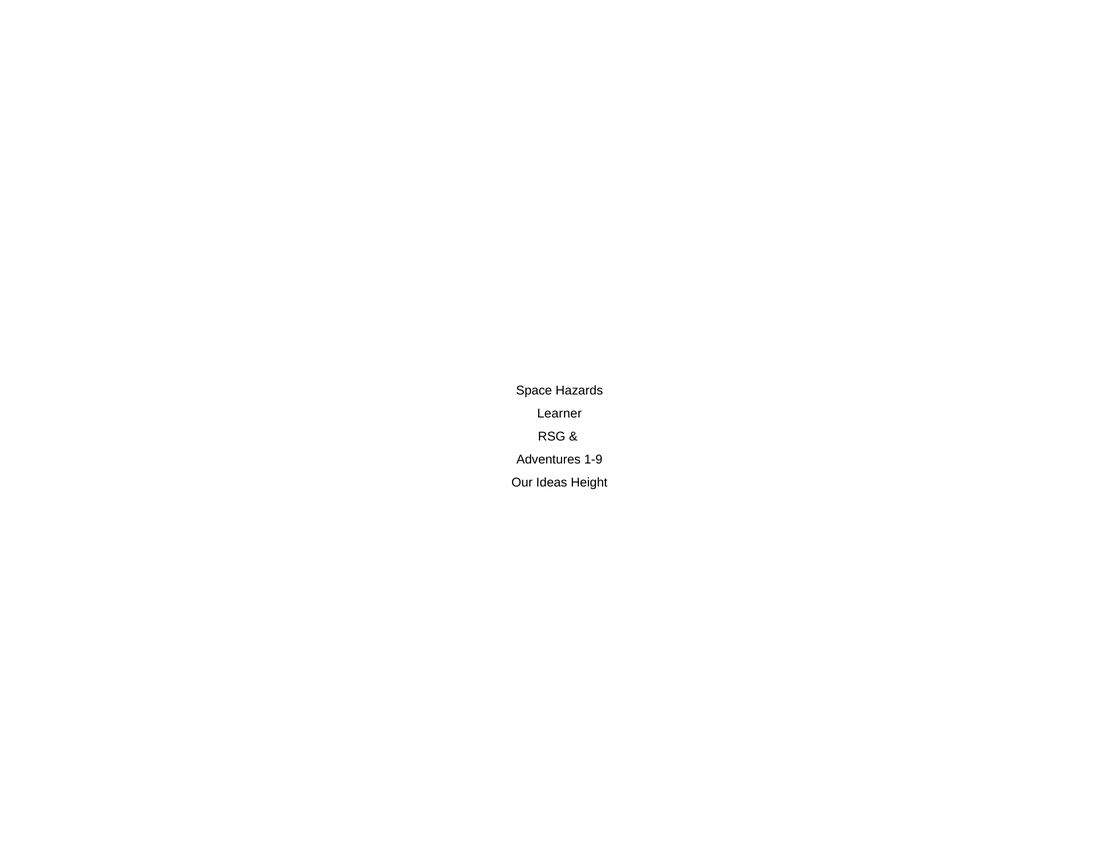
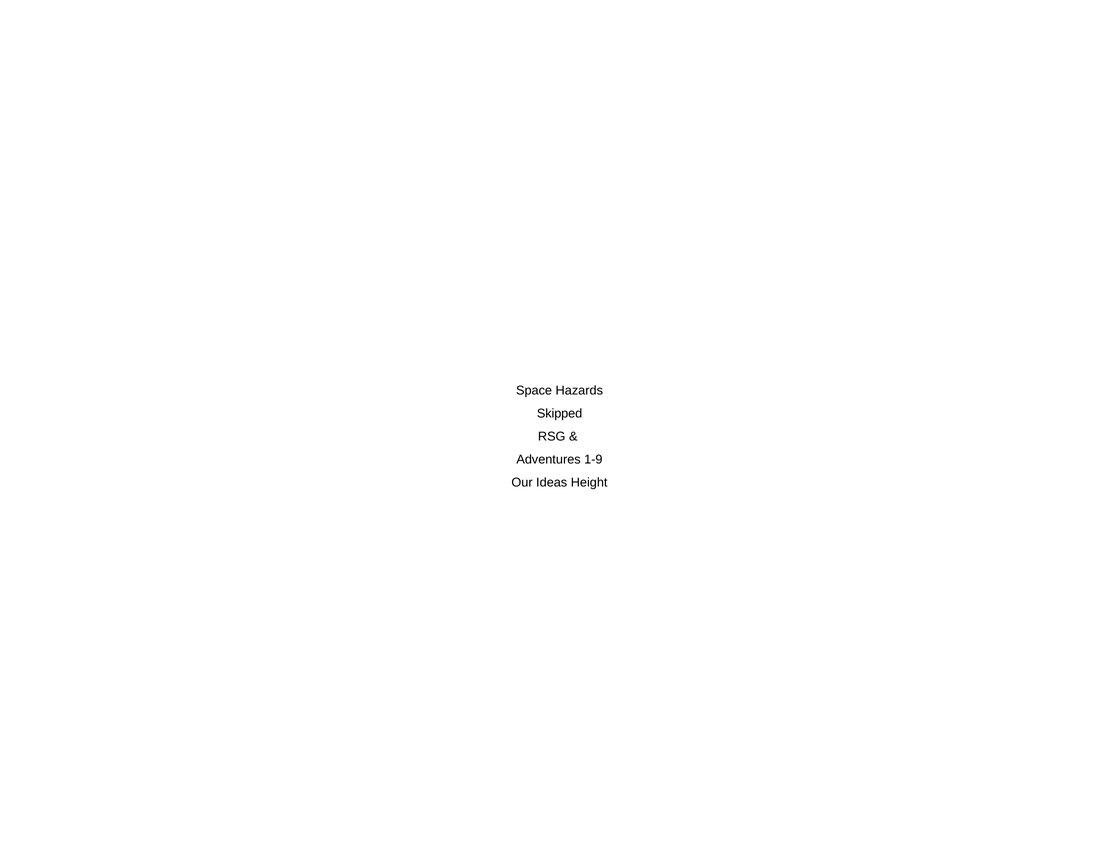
Learner: Learner -> Skipped
